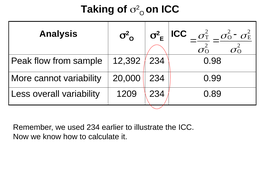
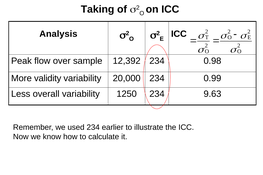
from: from -> over
cannot: cannot -> validity
1209: 1209 -> 1250
0.89: 0.89 -> 9.63
